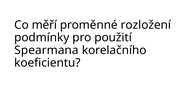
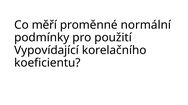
rozložení: rozložení -> normální
Spearmana: Spearmana -> Vypovídající
